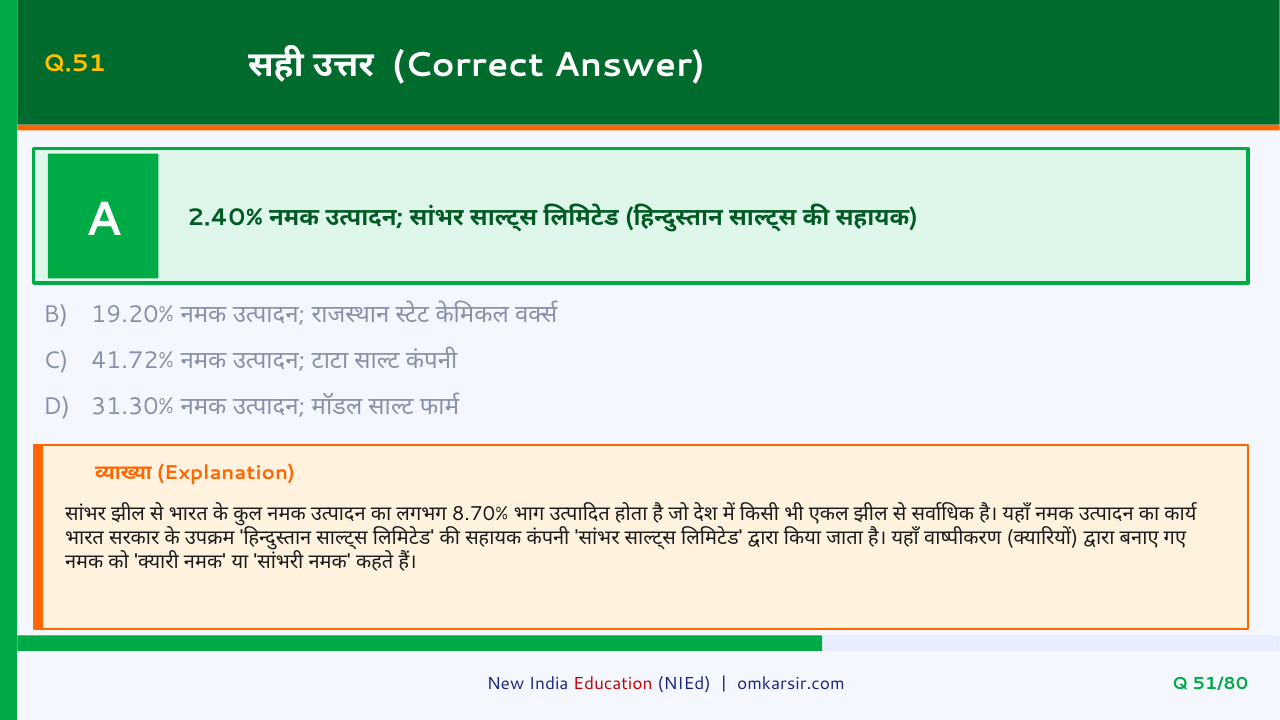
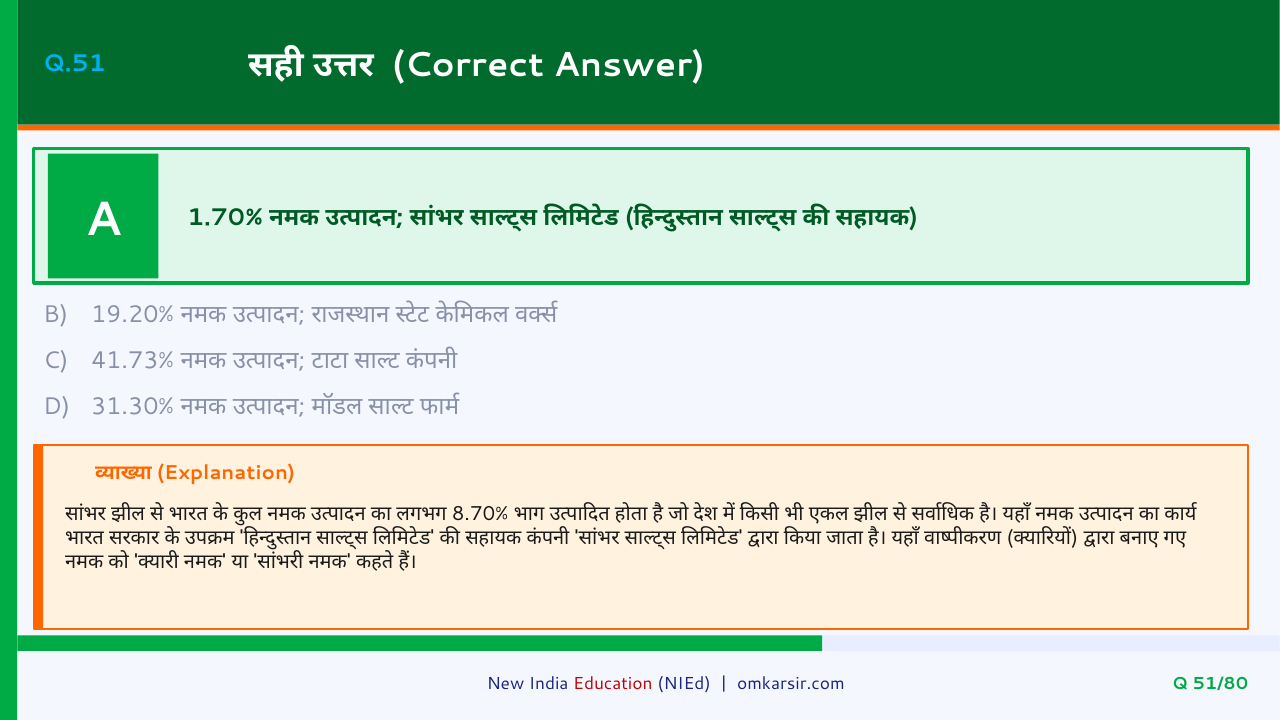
Q.51 colour: yellow -> light blue
2.40%: 2.40% -> 1.70%
41.72%: 41.72% -> 41.73%
